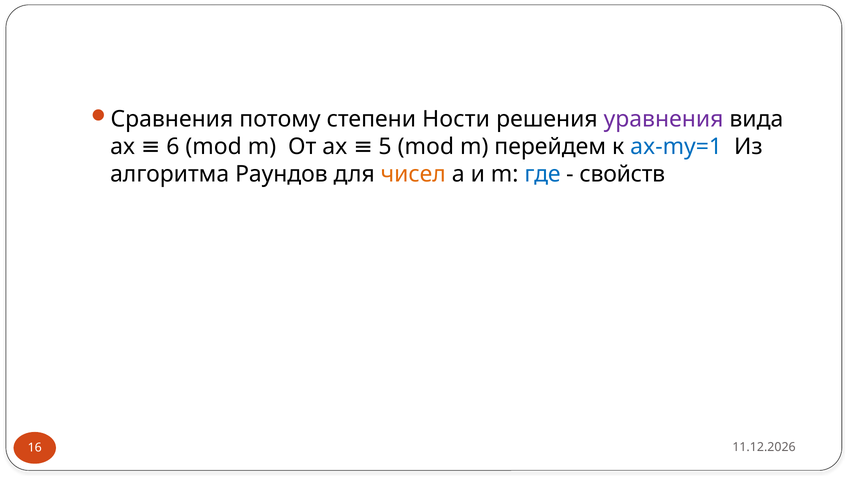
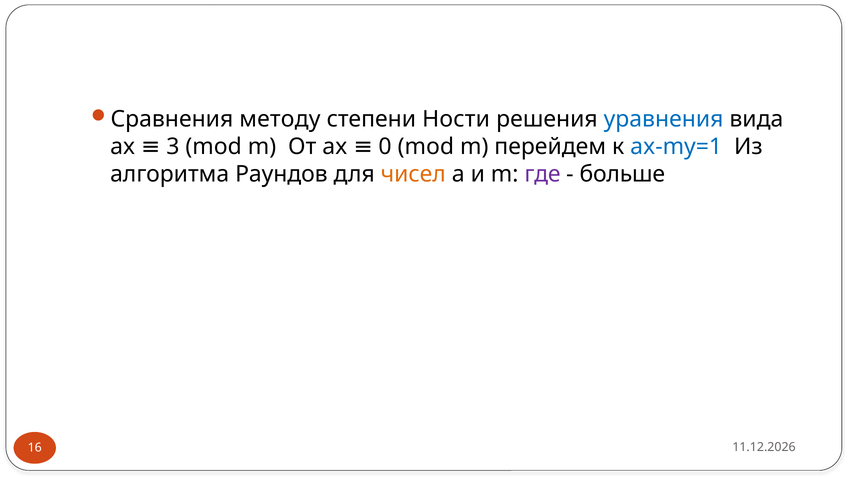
потому: потому -> методу
уравнения colour: purple -> blue
6: 6 -> 3
5: 5 -> 0
где colour: blue -> purple
свойств: свойств -> больше
